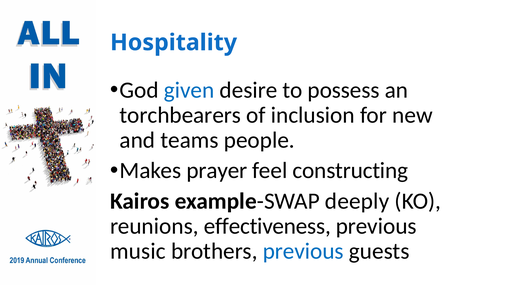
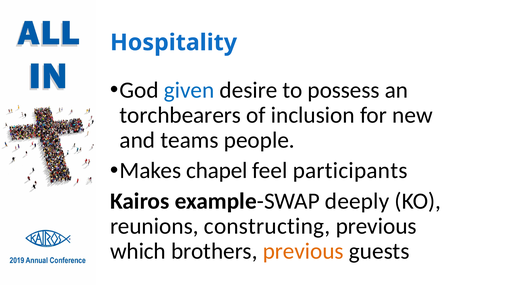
prayer: prayer -> chapel
constructing: constructing -> participants
effectiveness: effectiveness -> constructing
music: music -> which
previous at (303, 252) colour: blue -> orange
